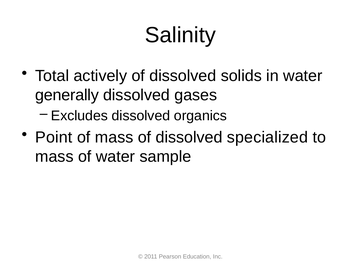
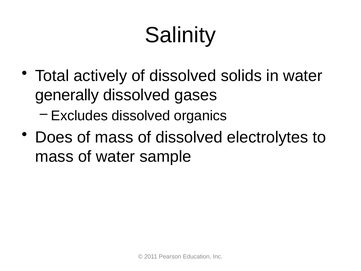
Point: Point -> Does
specialized: specialized -> electrolytes
